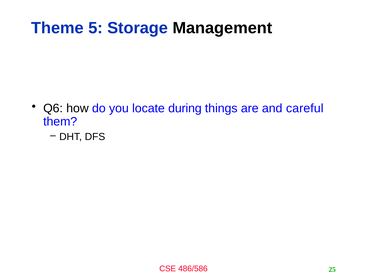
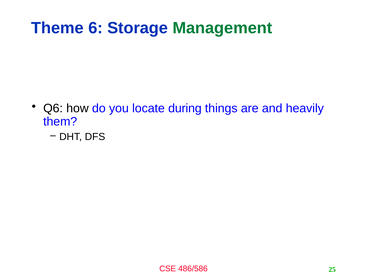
5: 5 -> 6
Management colour: black -> green
careful: careful -> heavily
